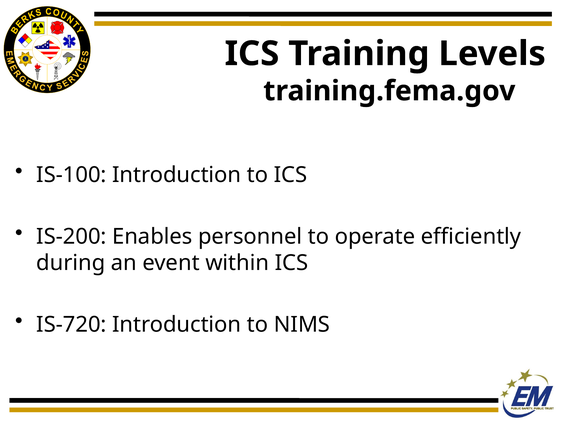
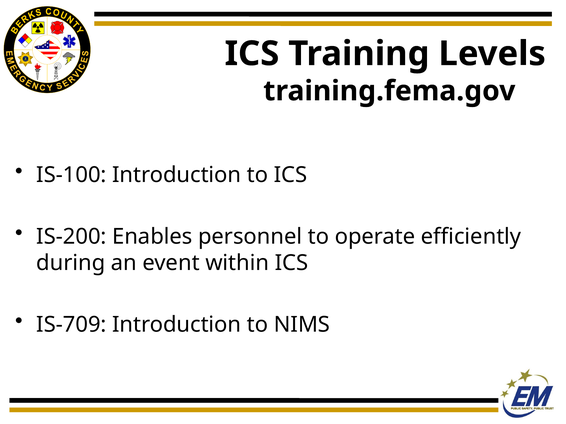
IS-720: IS-720 -> IS-709
